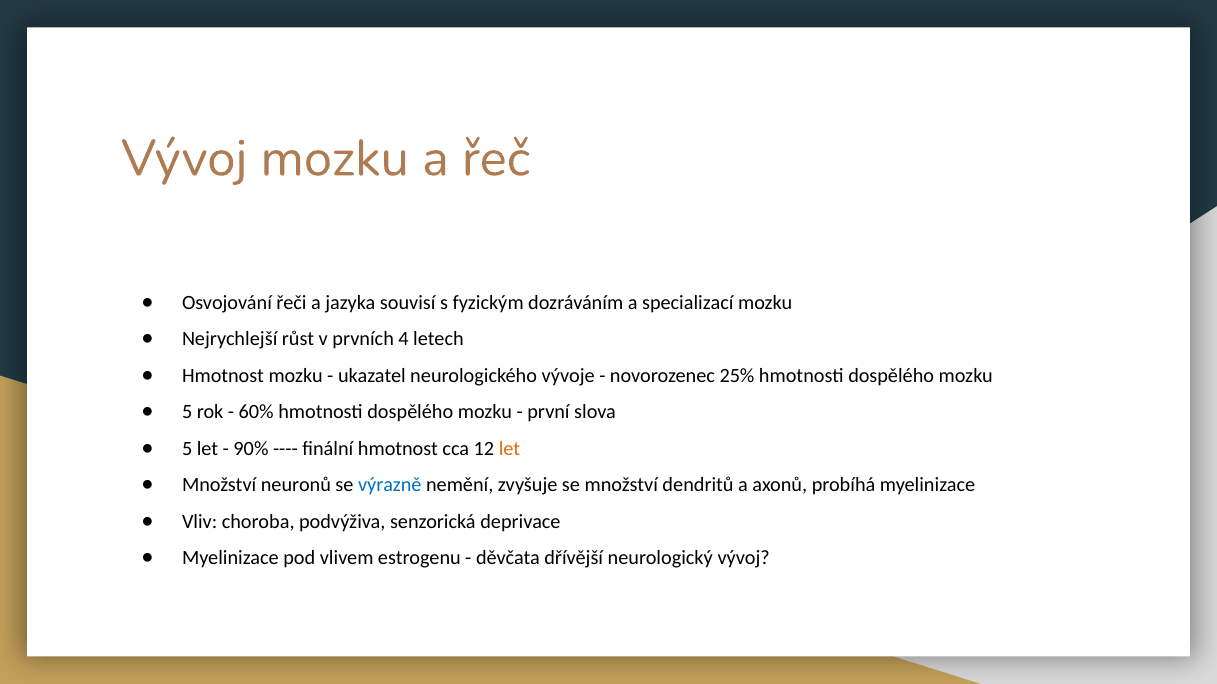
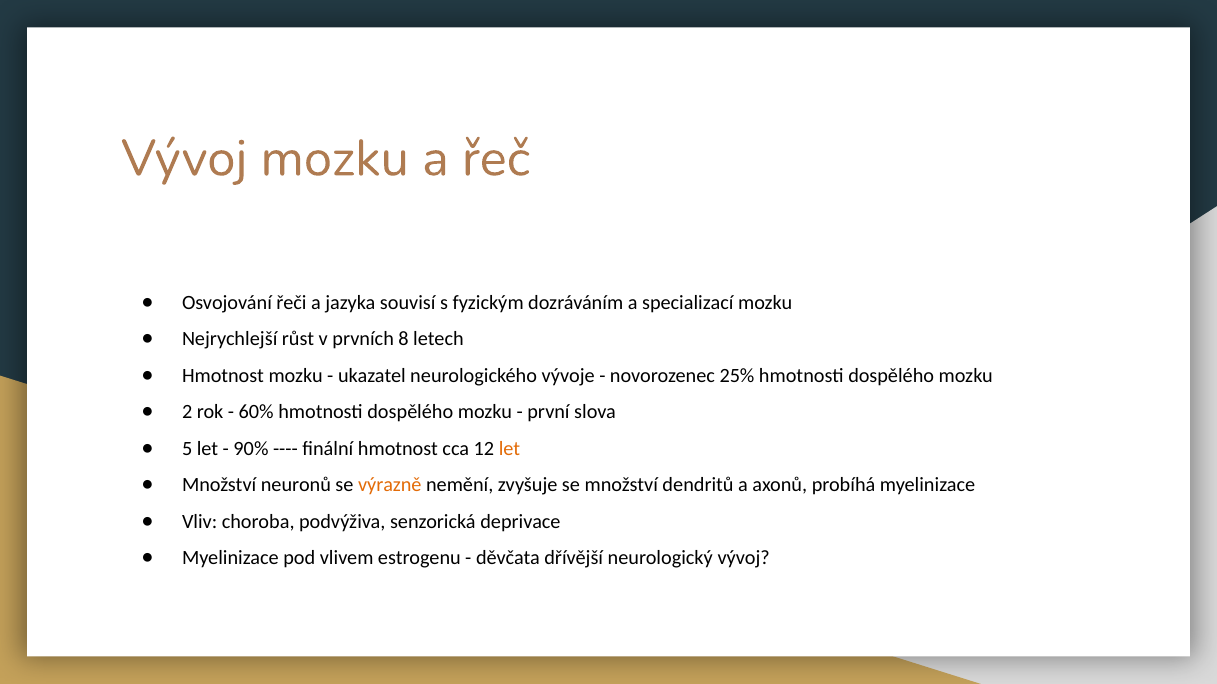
4: 4 -> 8
5 at (187, 412): 5 -> 2
výrazně colour: blue -> orange
